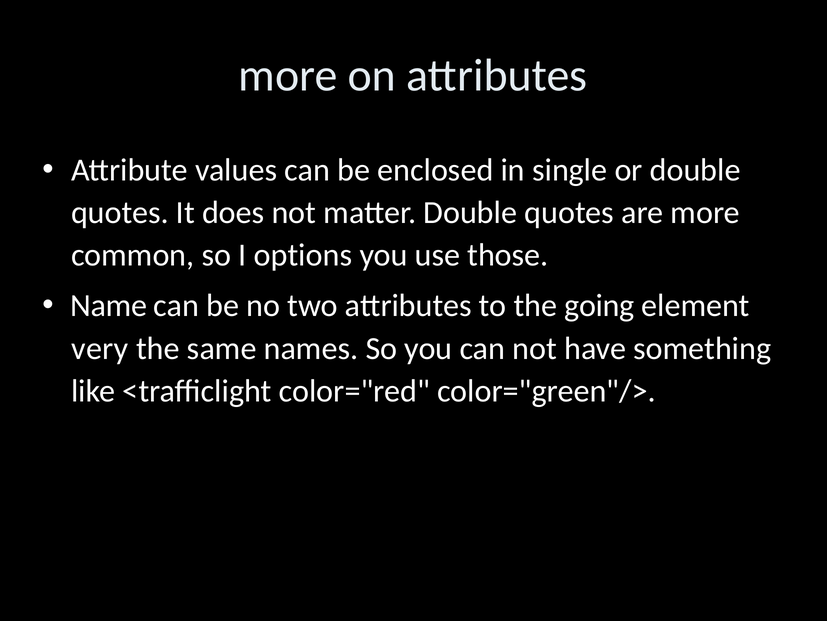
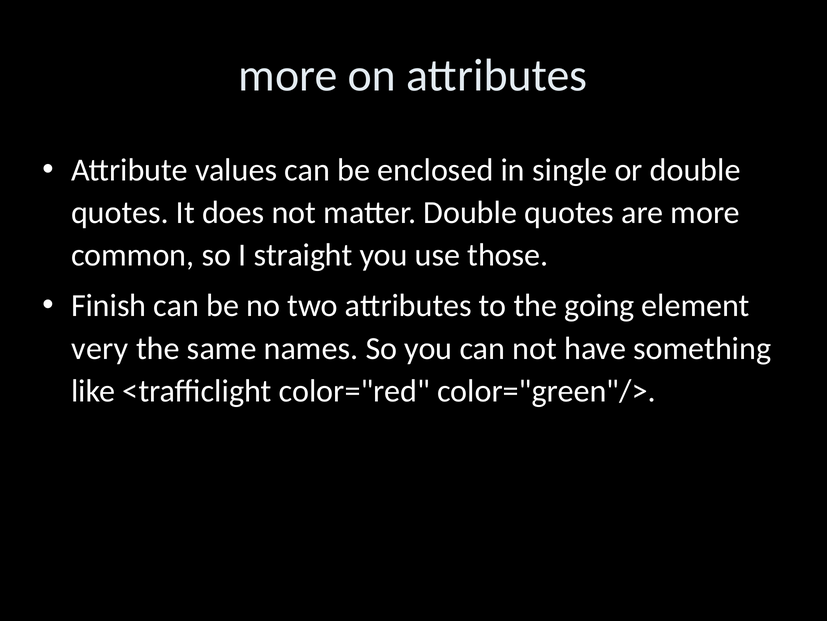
options: options -> straight
Name: Name -> Finish
